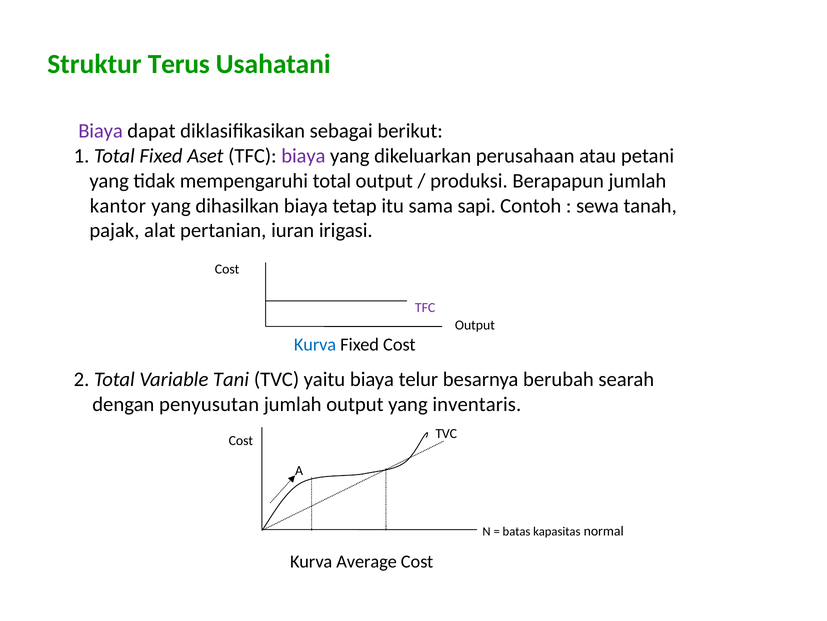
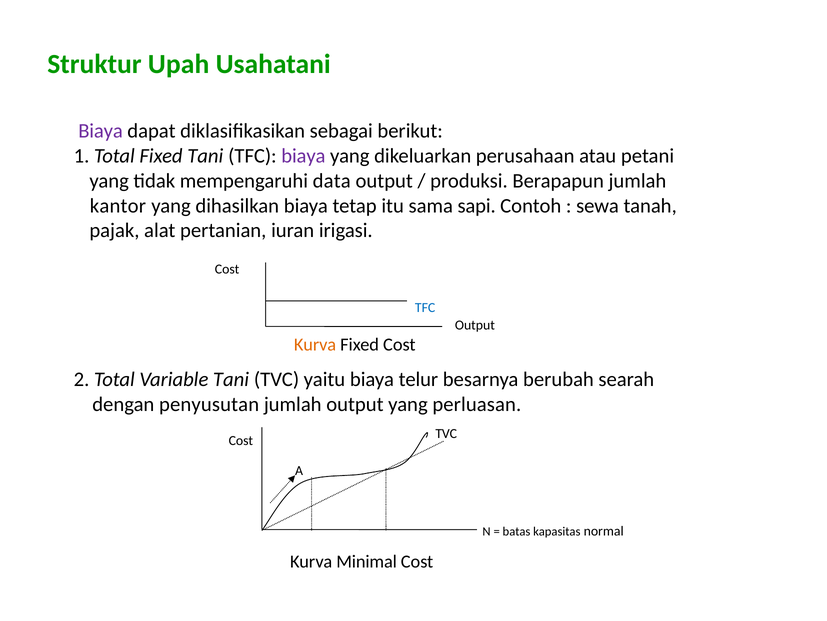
Terus: Terus -> Upah
Fixed Aset: Aset -> Tani
mempengaruhi total: total -> data
TFC at (425, 307) colour: purple -> blue
Kurva at (315, 344) colour: blue -> orange
inventaris: inventaris -> perluasan
Average: Average -> Minimal
